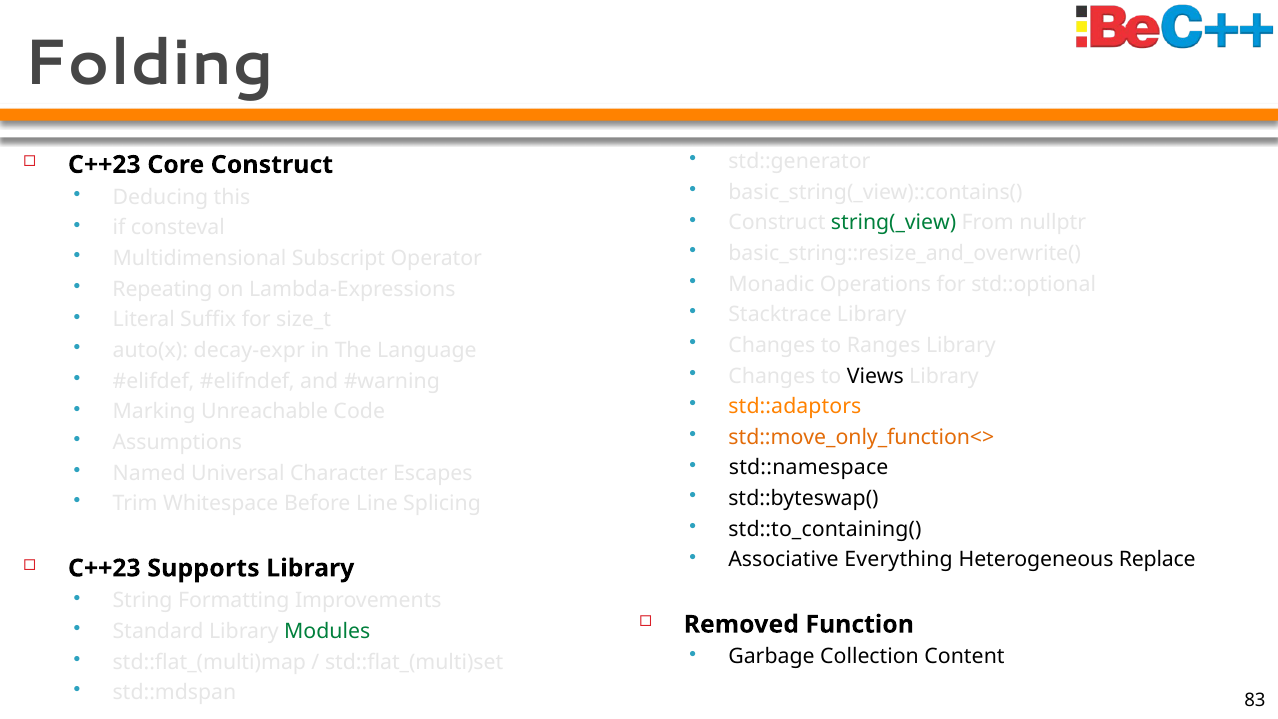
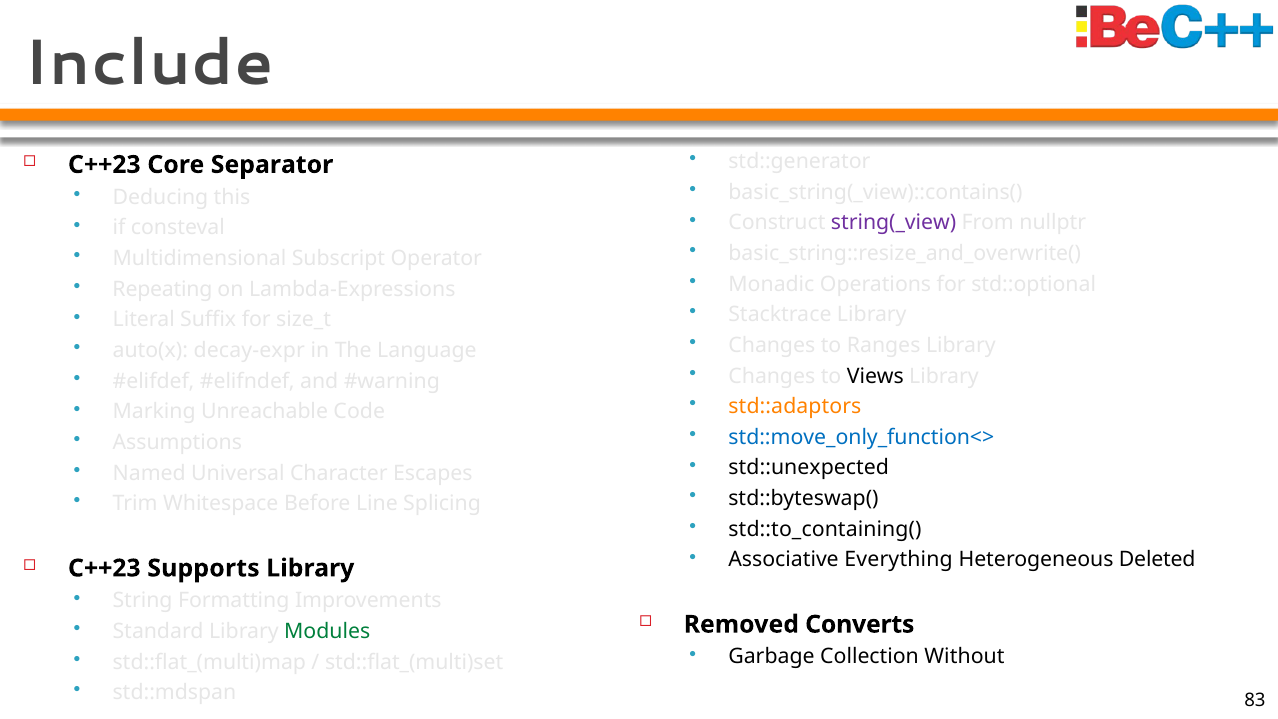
Folding: Folding -> Include
Core Construct: Construct -> Separator
string(_view colour: green -> purple
std::move_only_function<> colour: orange -> blue
std::namespace: std::namespace -> std::unexpected
Replace: Replace -> Deleted
Function: Function -> Converts
Content: Content -> Without
